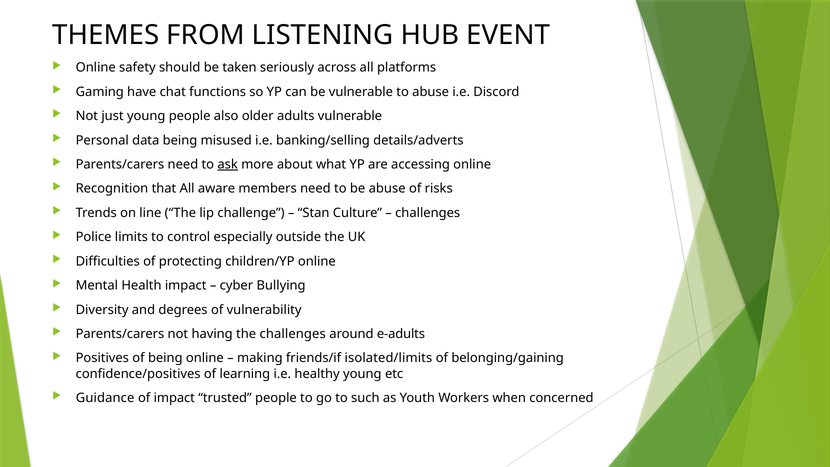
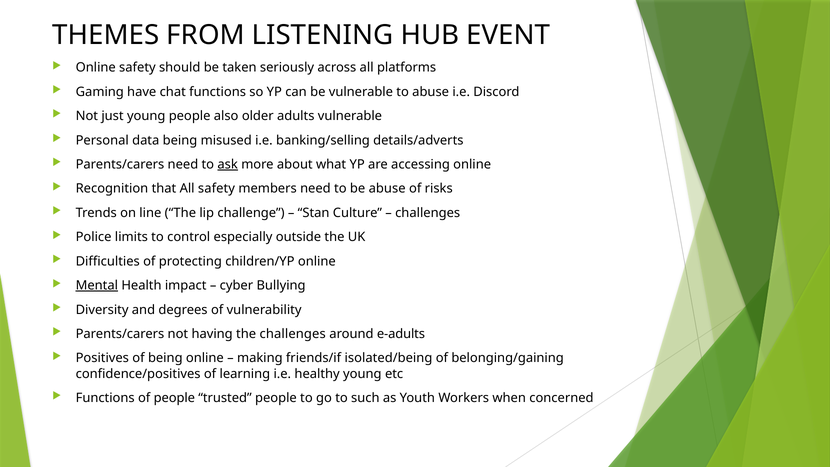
All aware: aware -> safety
Mental underline: none -> present
isolated/limits: isolated/limits -> isolated/being
Guidance at (105, 398): Guidance -> Functions
of impact: impact -> people
